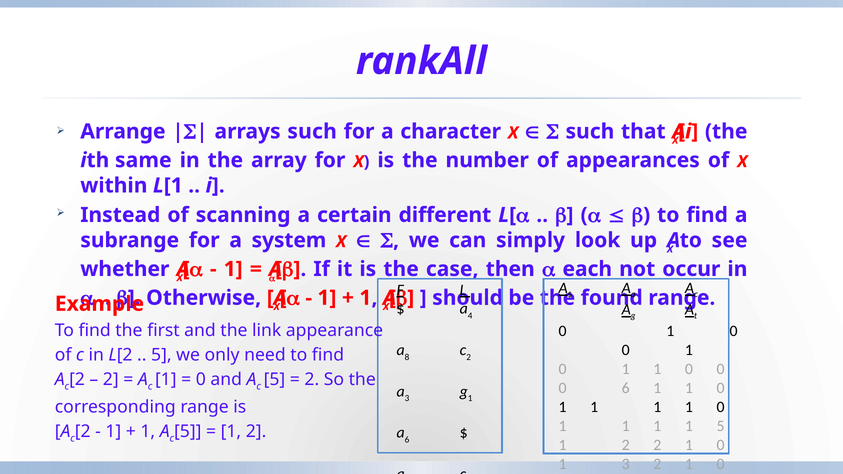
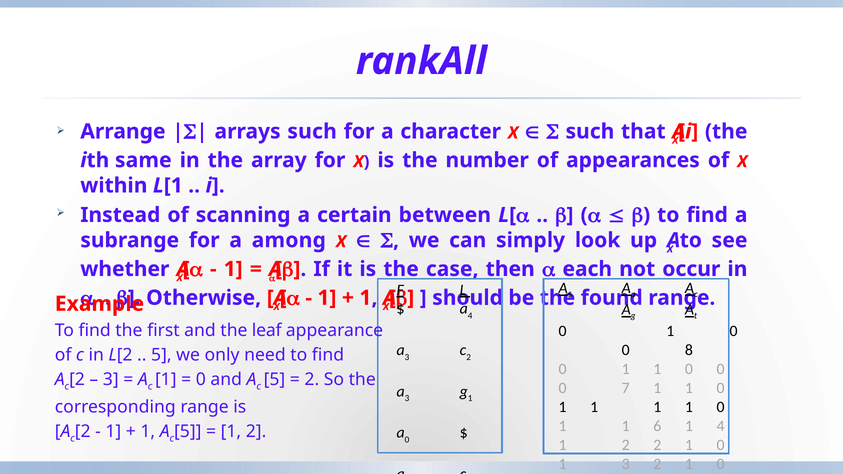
different: different -> between
system: system -> among
link: link -> leaf
8 at (407, 357): 8 -> 3
1 at (689, 350): 1 -> 8
2 at (111, 380): 2 -> 3
0 6: 6 -> 7
1 at (657, 426): 1 -> 6
5 at (721, 426): 5 -> 4
a 6: 6 -> 0
